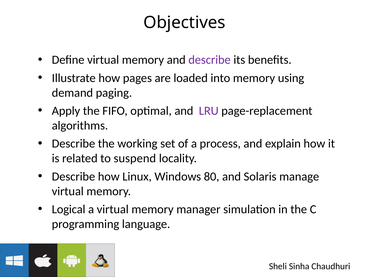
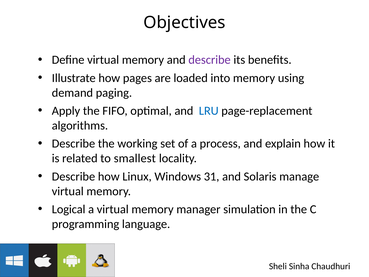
LRU colour: purple -> blue
suspend: suspend -> smallest
80: 80 -> 31
